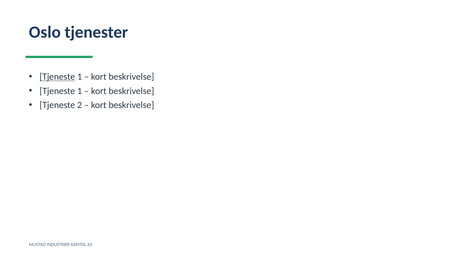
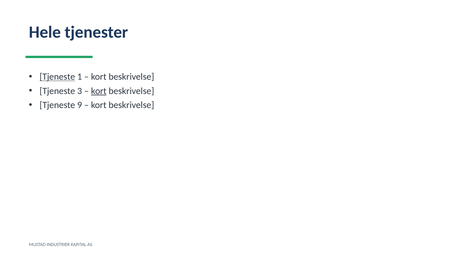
Oslo: Oslo -> Hele
1 at (80, 91): 1 -> 3
kort at (99, 91) underline: none -> present
2: 2 -> 9
